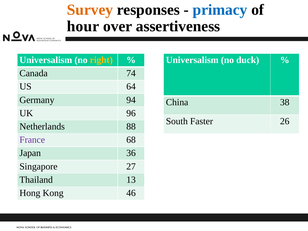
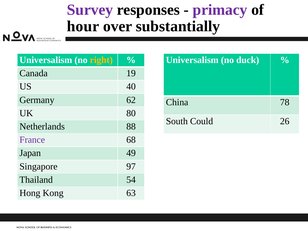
Survey colour: orange -> purple
primacy colour: blue -> purple
assertiveness: assertiveness -> substantially
74: 74 -> 19
64: 64 -> 40
94: 94 -> 62
38: 38 -> 78
96: 96 -> 80
Faster: Faster -> Could
36: 36 -> 49
27: 27 -> 97
13: 13 -> 54
46: 46 -> 63
